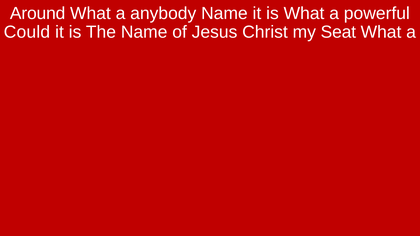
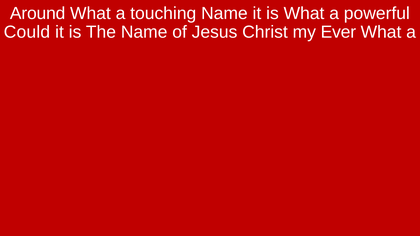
anybody: anybody -> touching
Seat: Seat -> Ever
